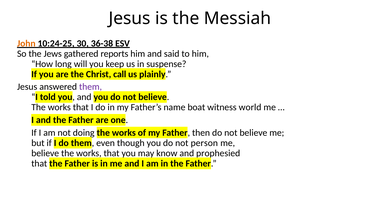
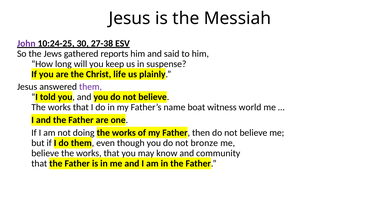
John colour: orange -> purple
36-38: 36-38 -> 27-38
call: call -> life
person: person -> bronze
prophesied: prophesied -> community
